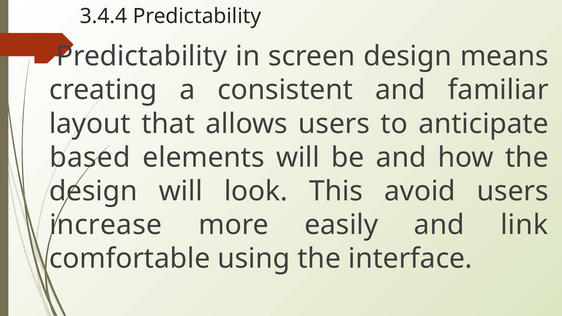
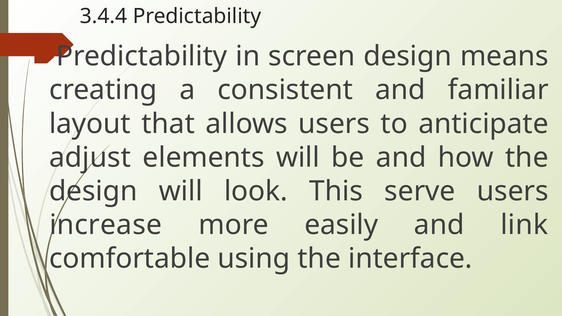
based: based -> adjust
avoid: avoid -> serve
